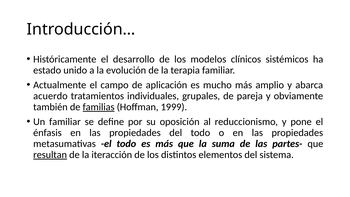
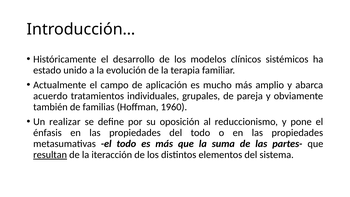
familias underline: present -> none
1999: 1999 -> 1960
Un familiar: familiar -> realizar
